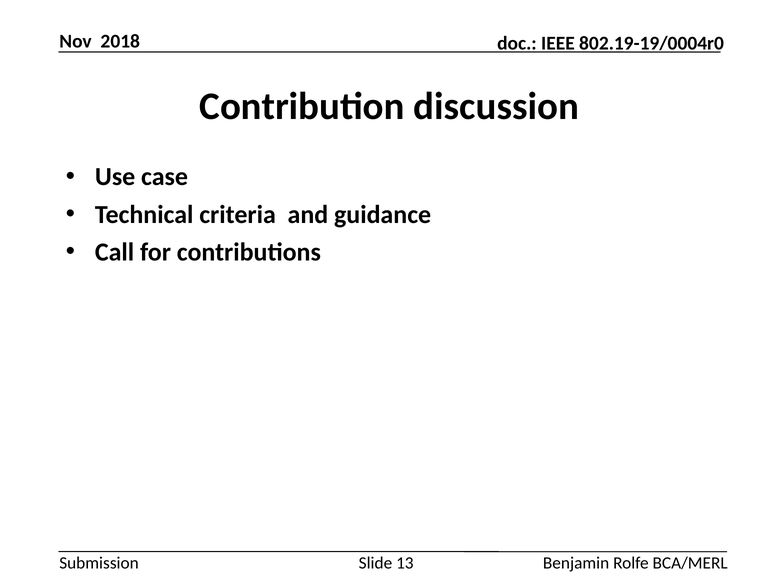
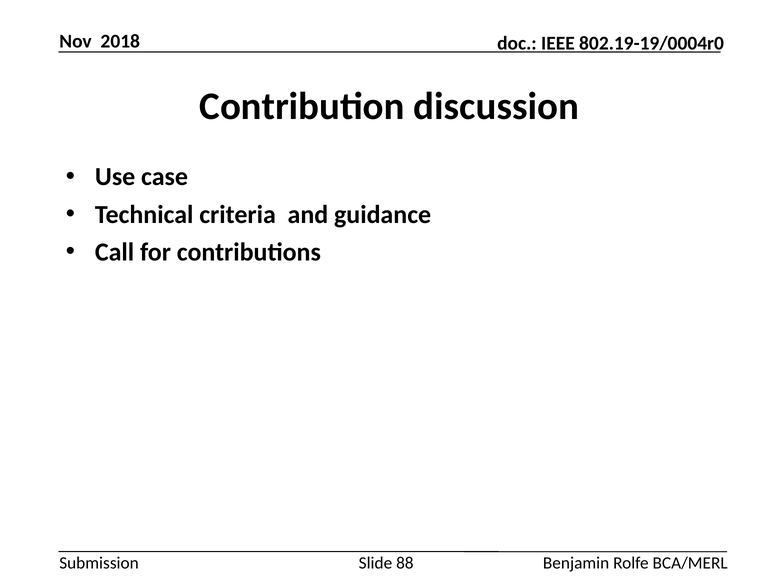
13: 13 -> 88
